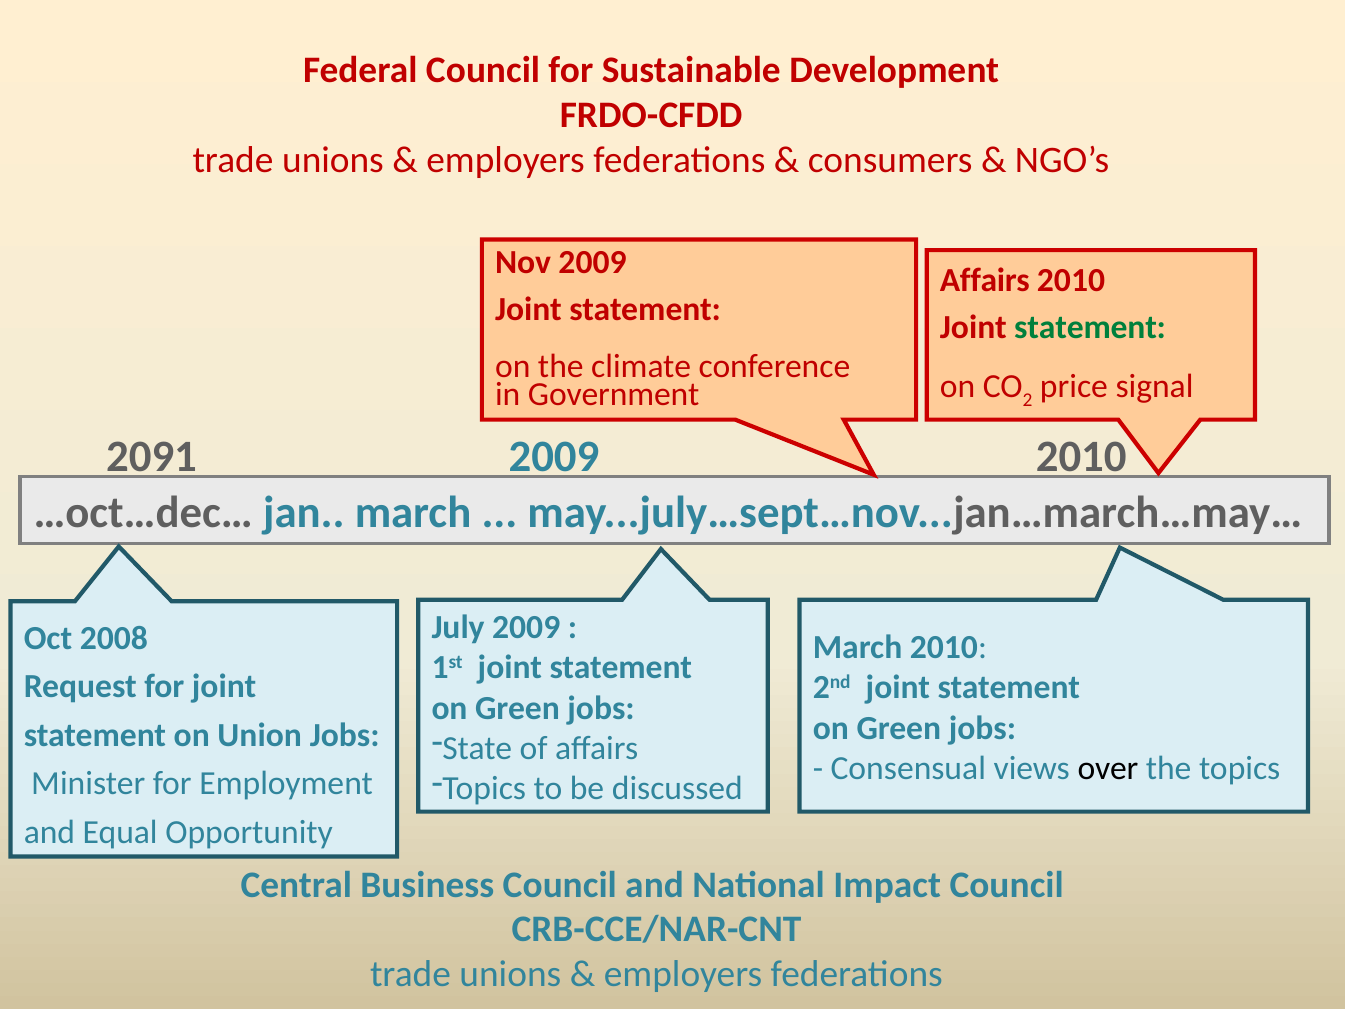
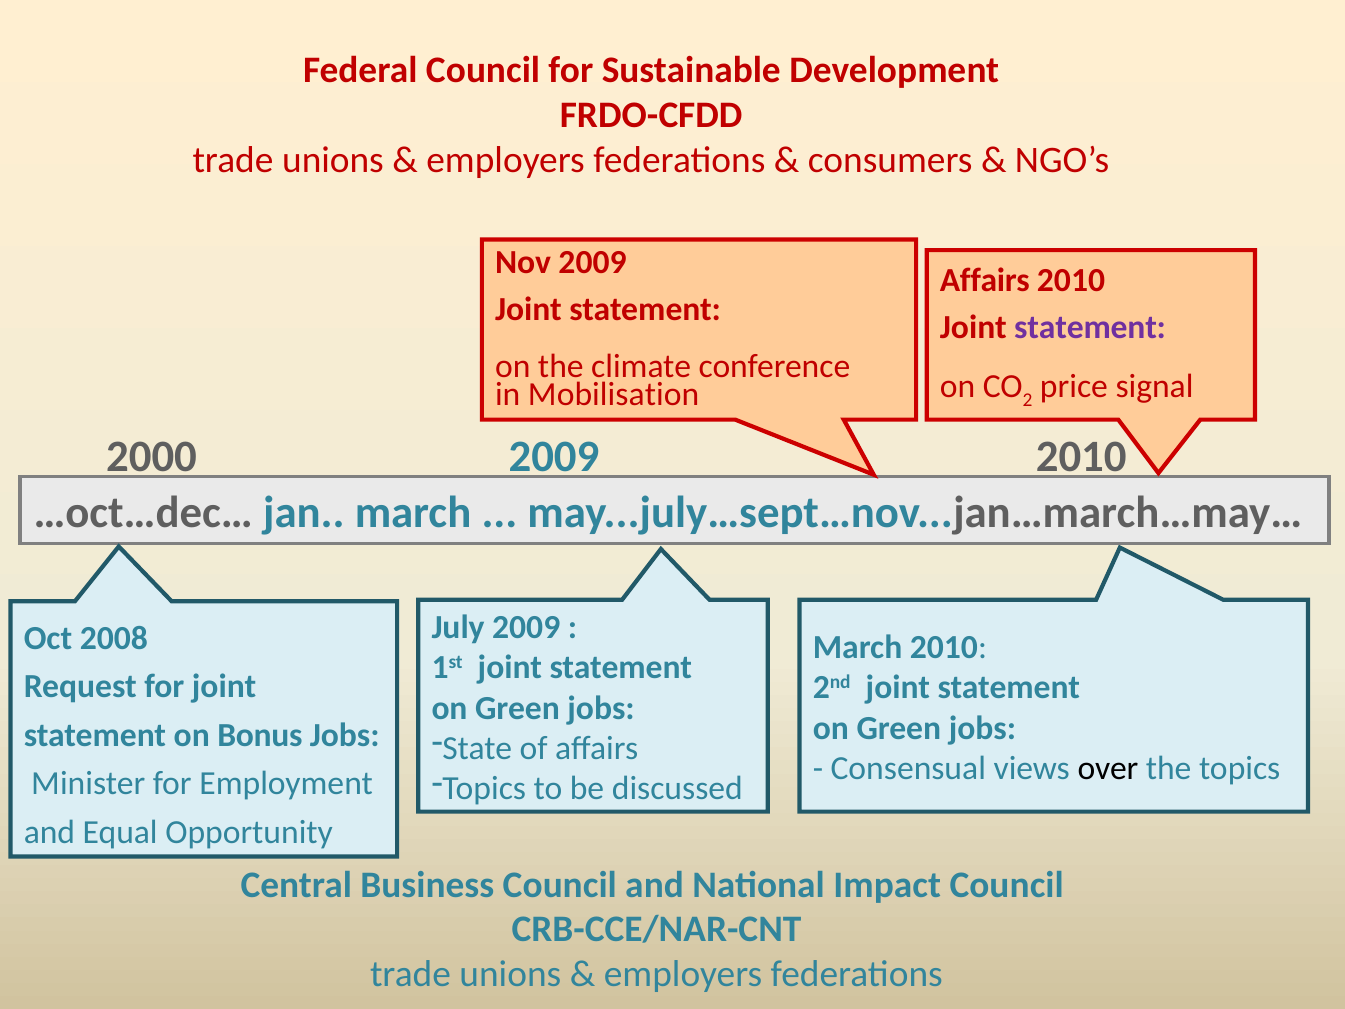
statement at (1090, 327) colour: green -> purple
Government: Government -> Mobilisation
2091: 2091 -> 2000
Union: Union -> Bonus
